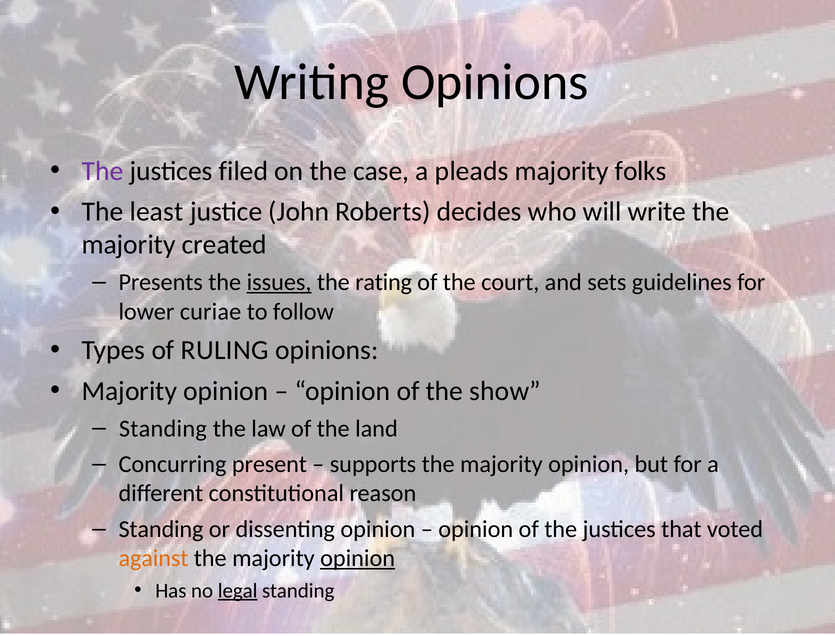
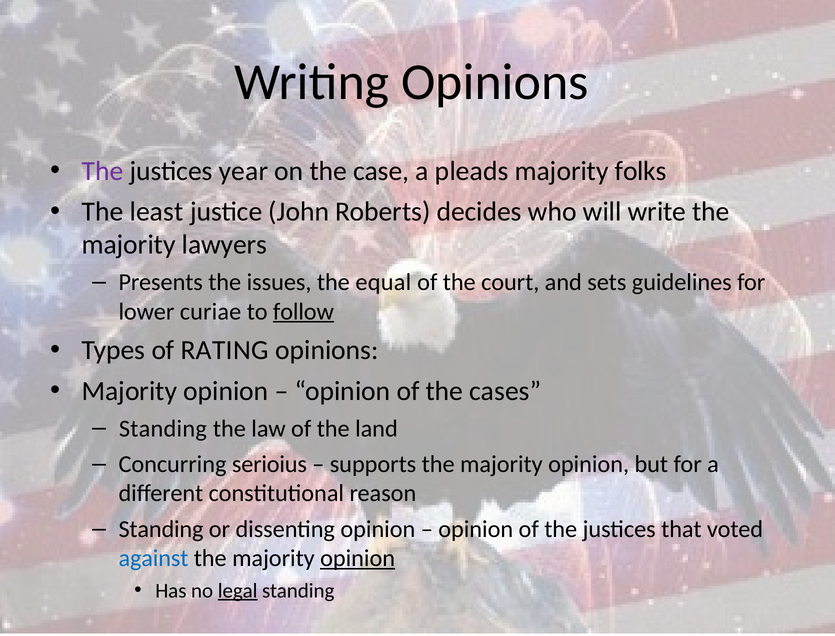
filed: filed -> year
created: created -> lawyers
issues underline: present -> none
rating: rating -> equal
follow underline: none -> present
RULING: RULING -> RATING
show: show -> cases
present: present -> serioius
against colour: orange -> blue
